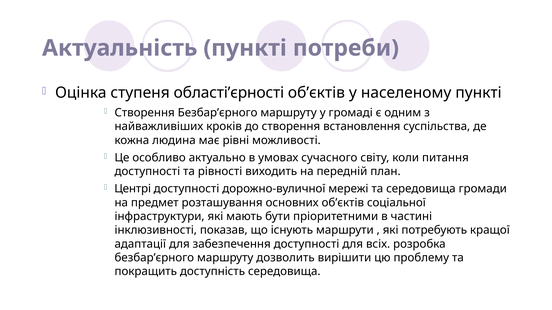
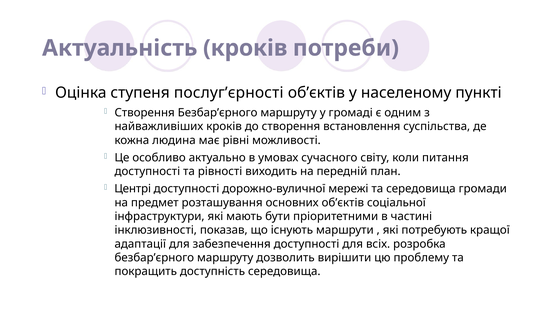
Актуальність пункті: пункті -> кроків
області’єрності: області’єрності -> послуг’єрності
